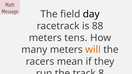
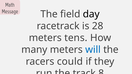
88: 88 -> 28
will colour: orange -> blue
mean: mean -> could
